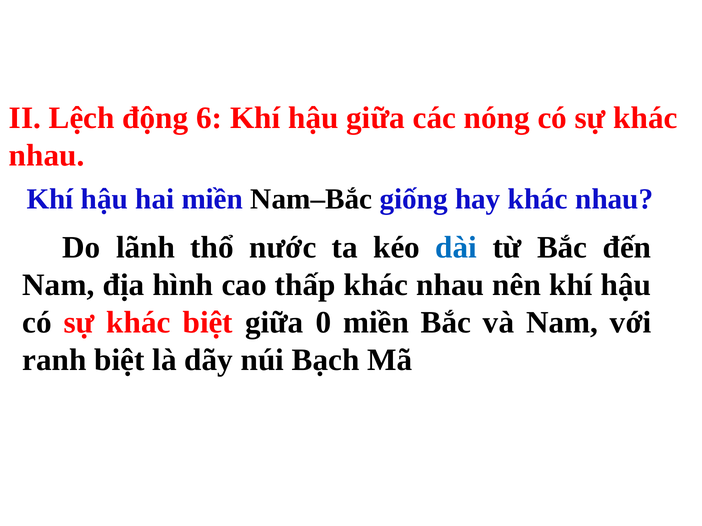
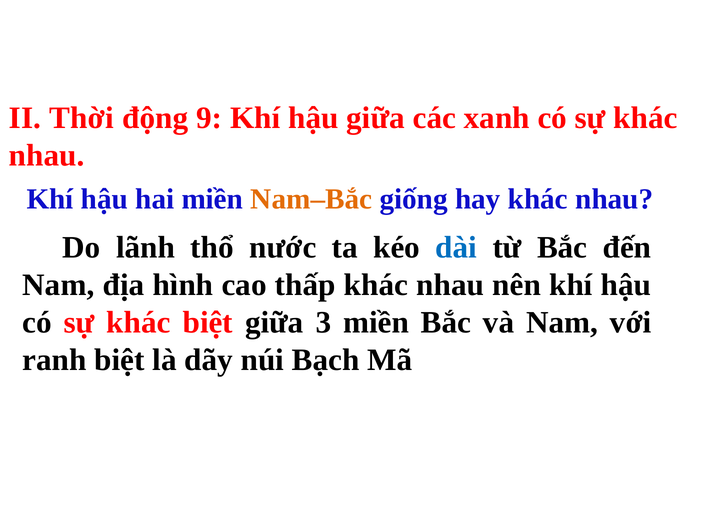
Lệch: Lệch -> Thời
6: 6 -> 9
nóng: nóng -> xanh
Nam–Bắc colour: black -> orange
0: 0 -> 3
